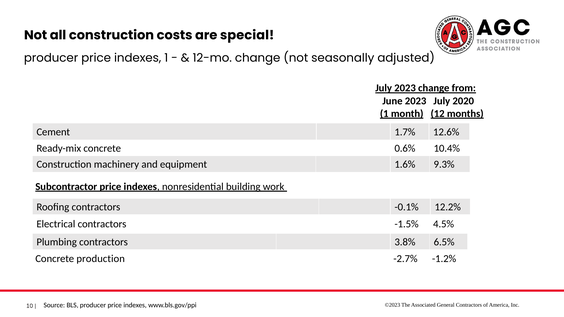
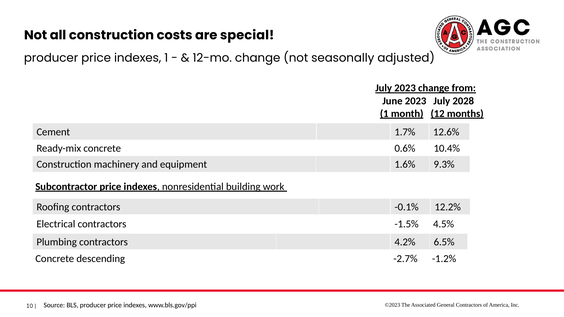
2020: 2020 -> 2028
3.8%: 3.8% -> 4.2%
production: production -> descending
